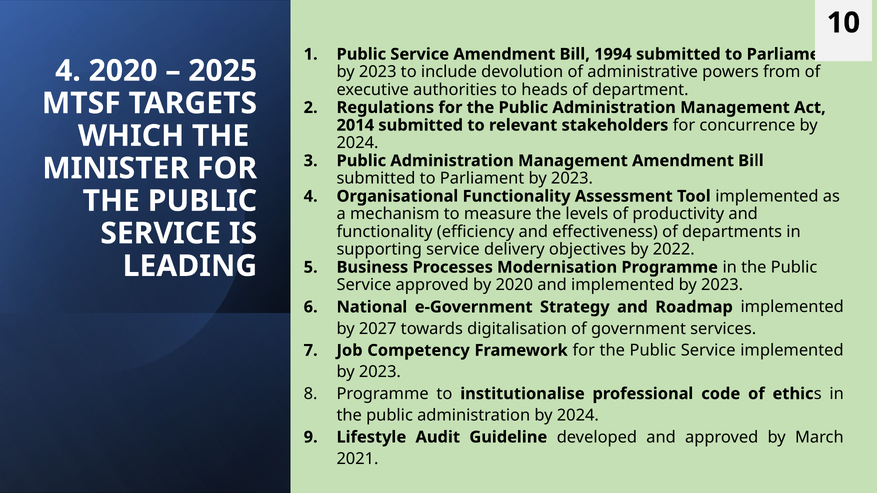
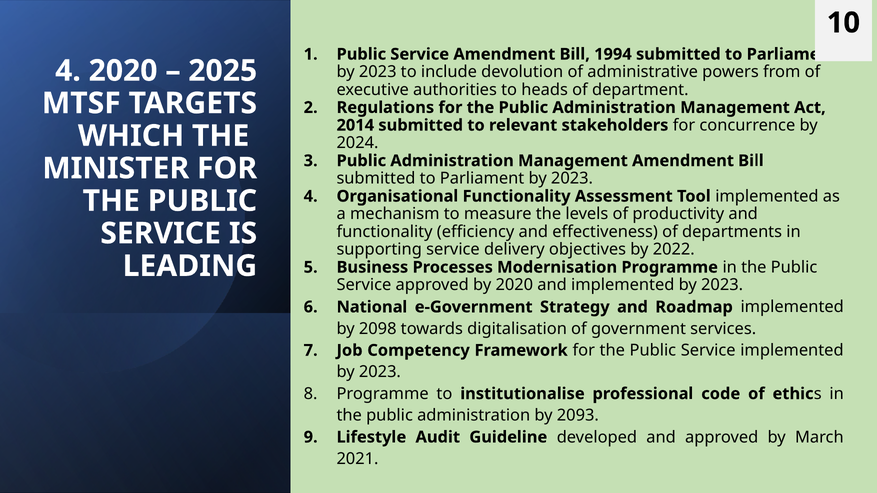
2027: 2027 -> 2098
administration by 2024: 2024 -> 2093
